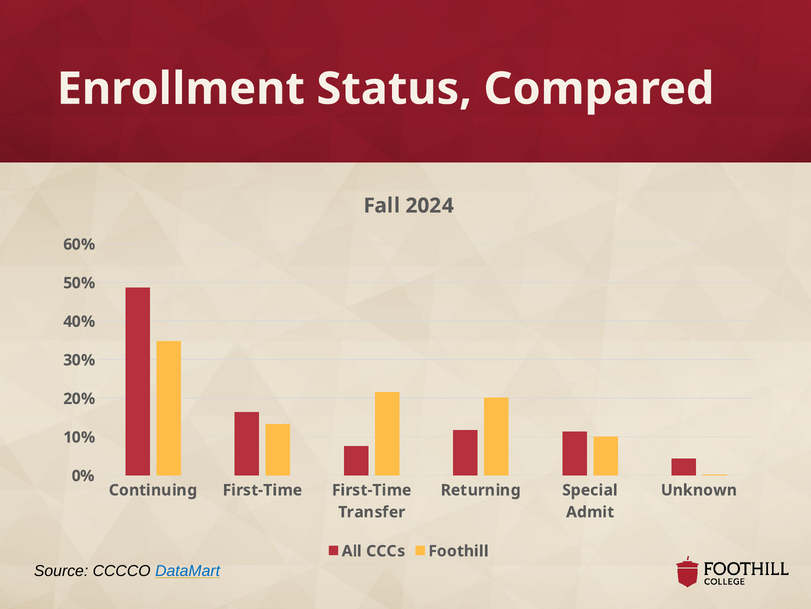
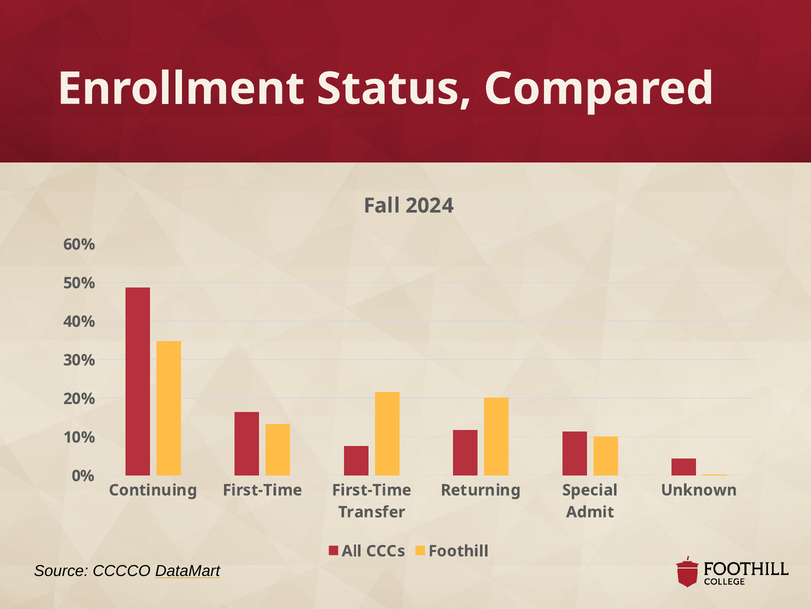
DataMart colour: blue -> black
